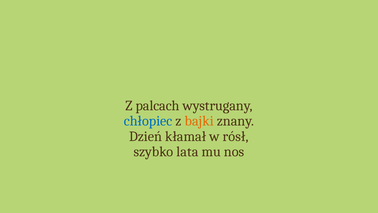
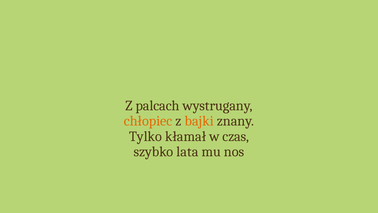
chłopiec colour: blue -> orange
Dzień: Dzień -> Tylko
rósł: rósł -> czas
